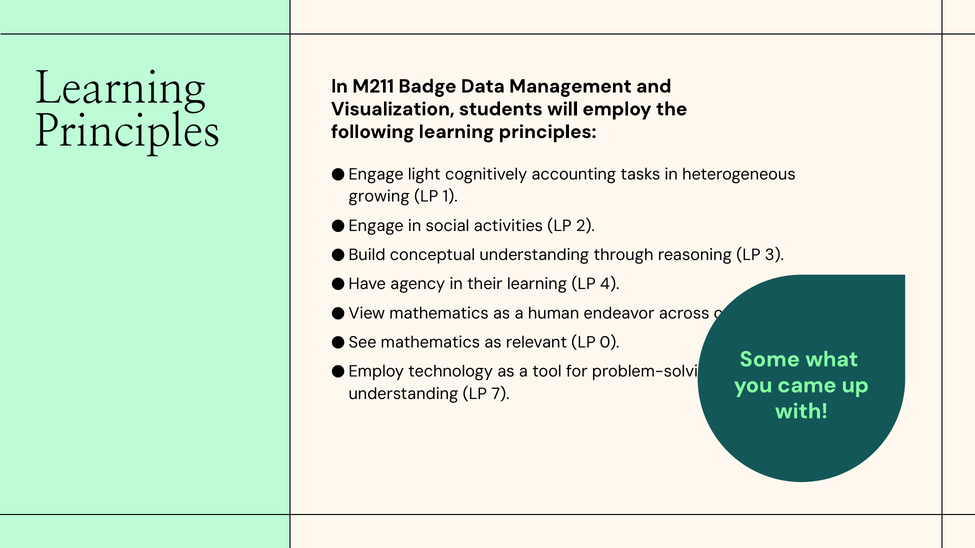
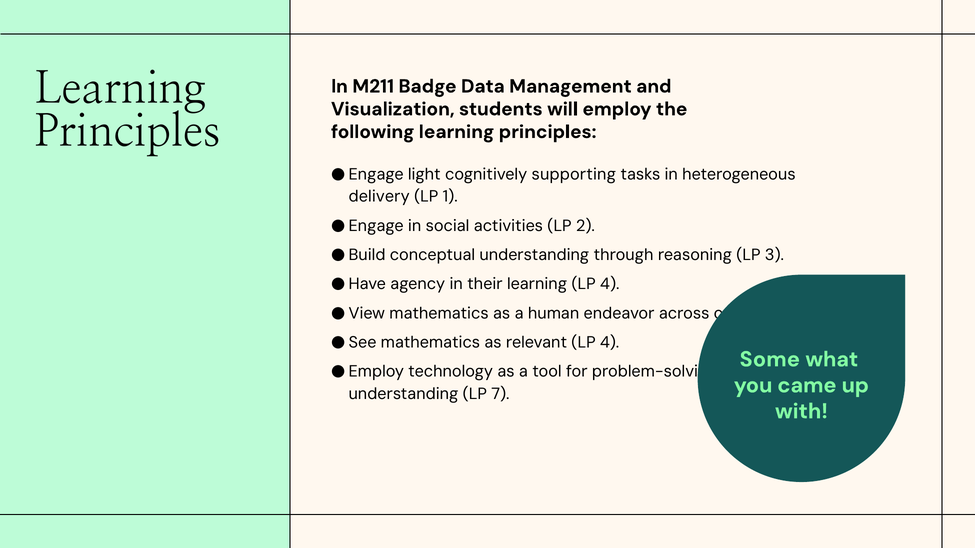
accounting: accounting -> supporting
growing: growing -> delivery
relevant LP 0: 0 -> 4
